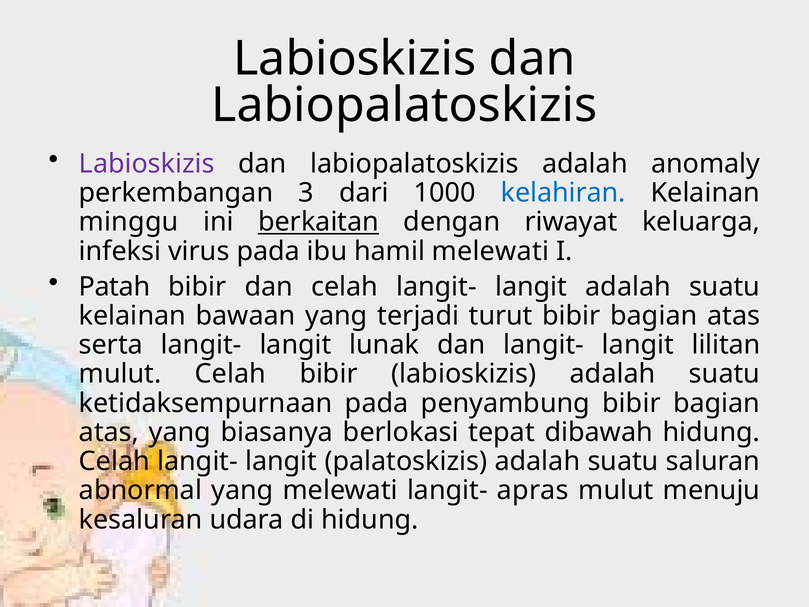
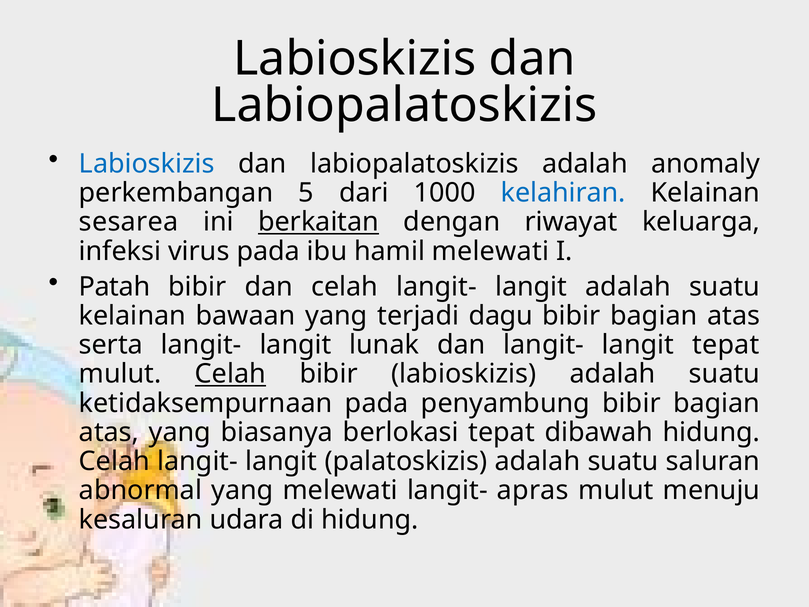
Labioskizis at (147, 164) colour: purple -> blue
3: 3 -> 5
minggu: minggu -> sesarea
turut: turut -> dagu
langit lilitan: lilitan -> tepat
Celah at (230, 374) underline: none -> present
